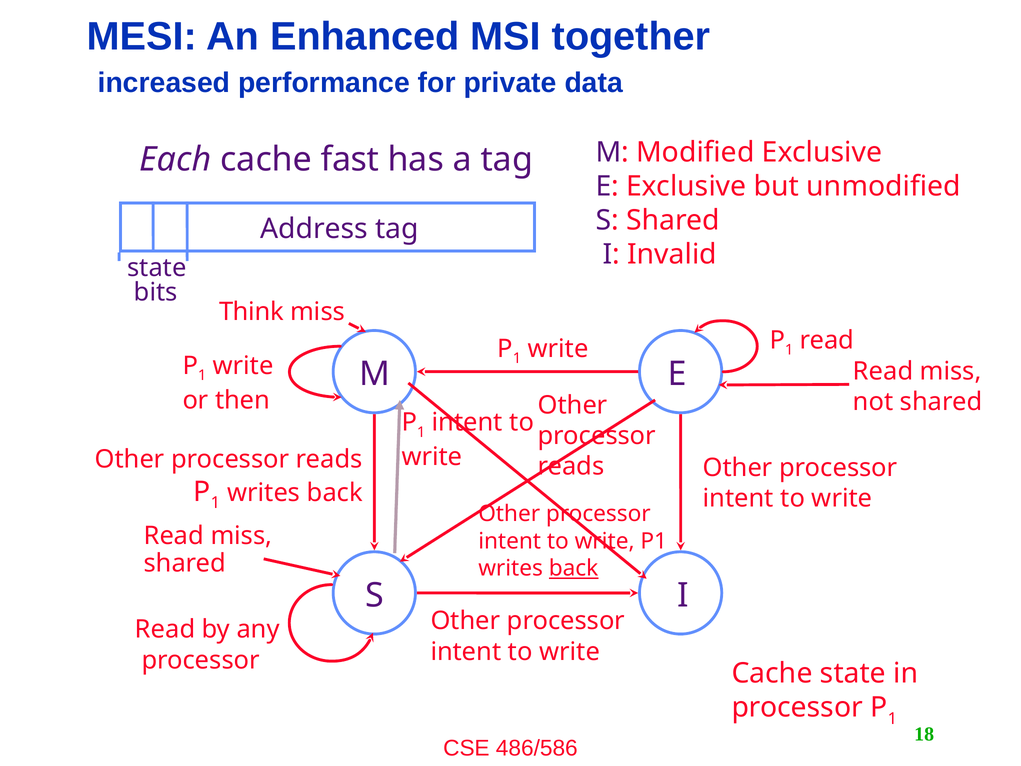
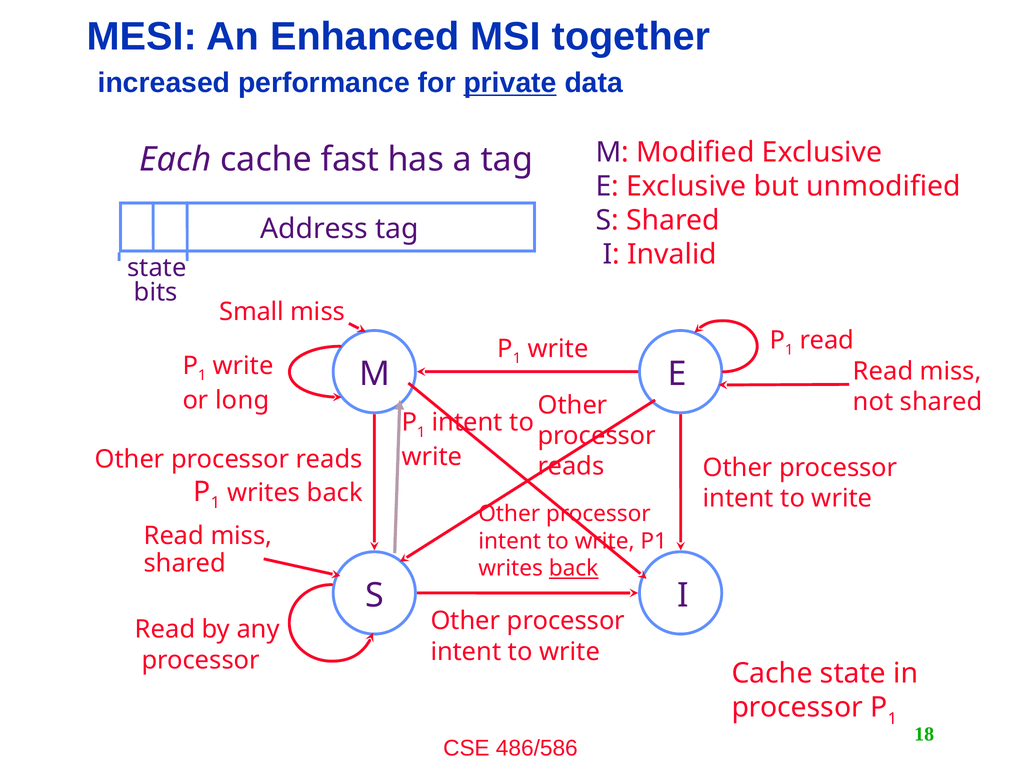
private underline: none -> present
Think: Think -> Small
then: then -> long
